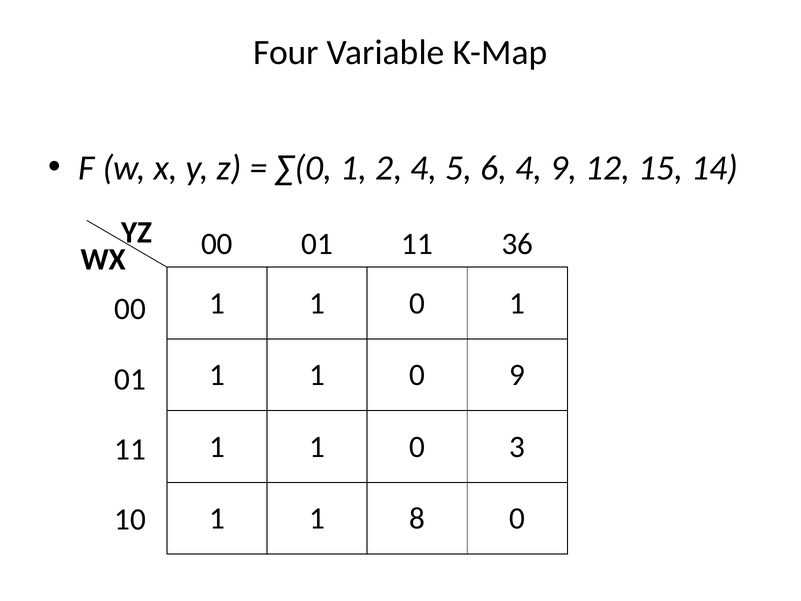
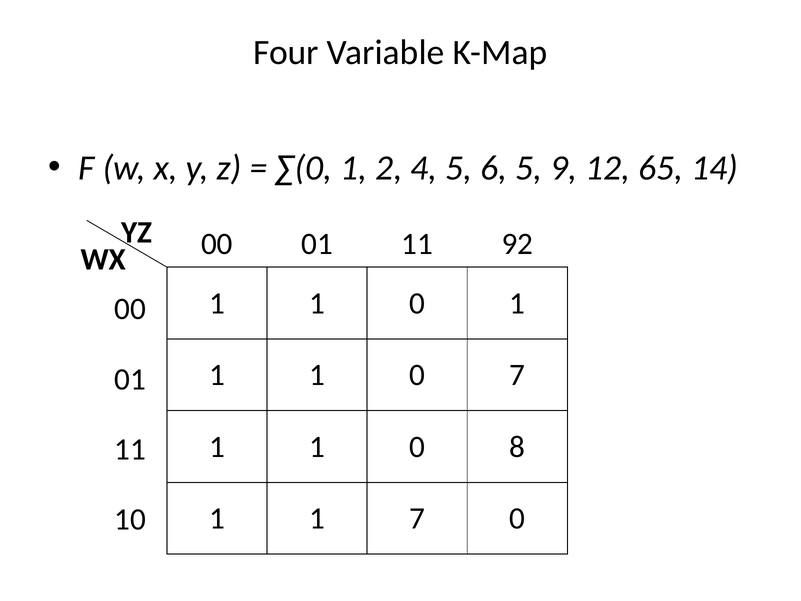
6 4: 4 -> 5
15: 15 -> 65
36: 36 -> 92
0 9: 9 -> 7
3: 3 -> 8
1 8: 8 -> 7
